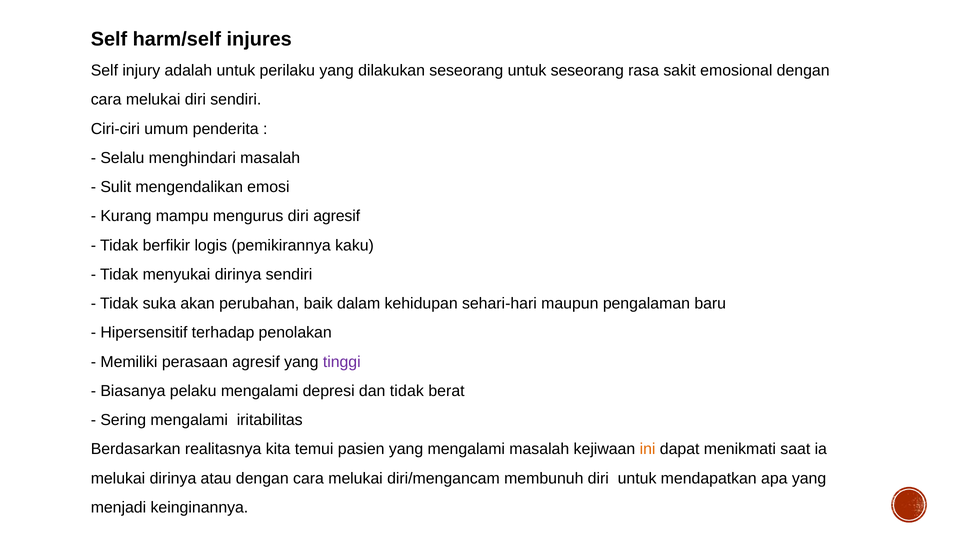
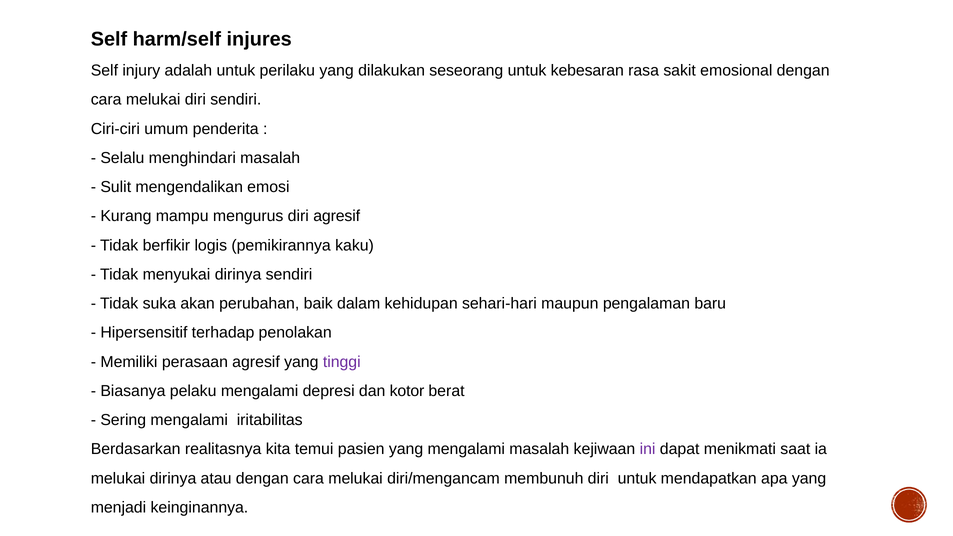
untuk seseorang: seseorang -> kebesaran
dan tidak: tidak -> kotor
ini colour: orange -> purple
